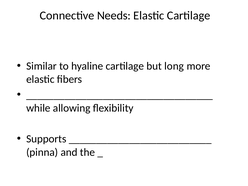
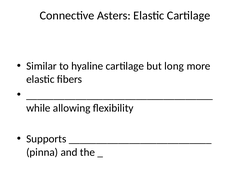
Needs: Needs -> Asters
